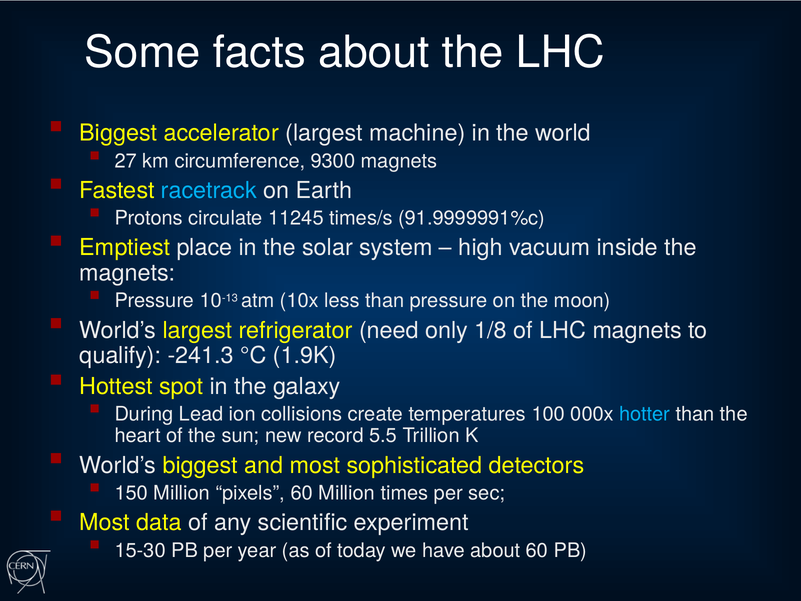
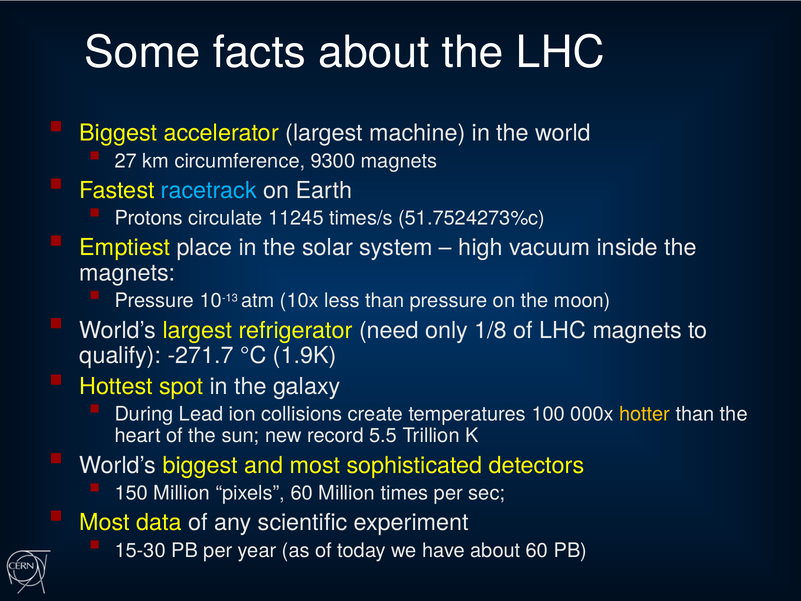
91.9999991%c: 91.9999991%c -> 51.7524273%c
-241.3: -241.3 -> -271.7
hotter colour: light blue -> yellow
